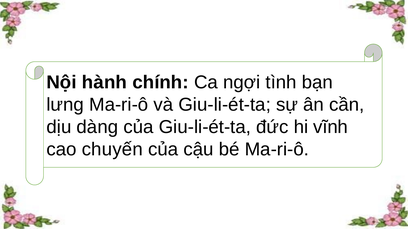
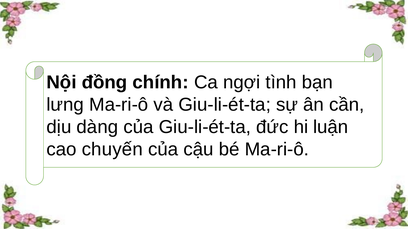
hành: hành -> đồng
vĩnh: vĩnh -> luận
